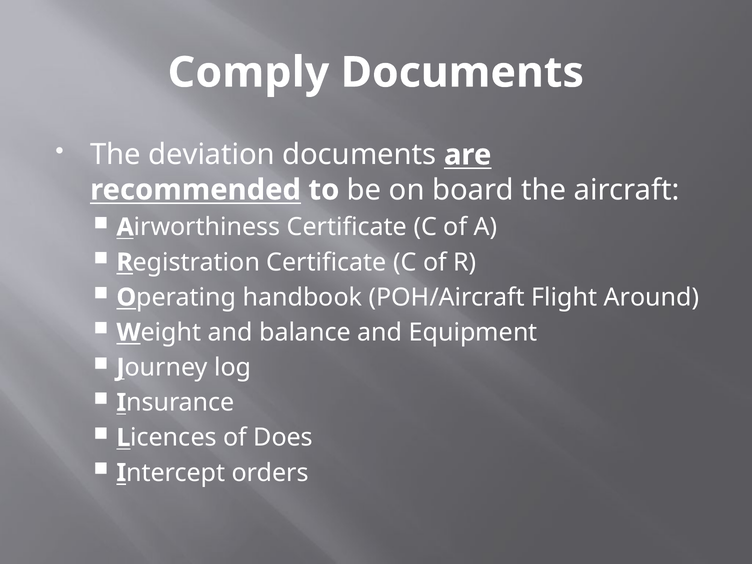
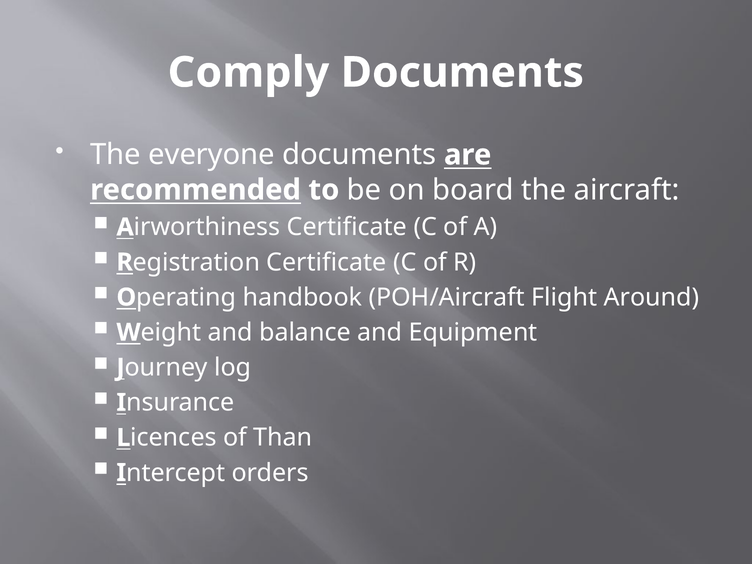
deviation: deviation -> everyone
Does: Does -> Than
